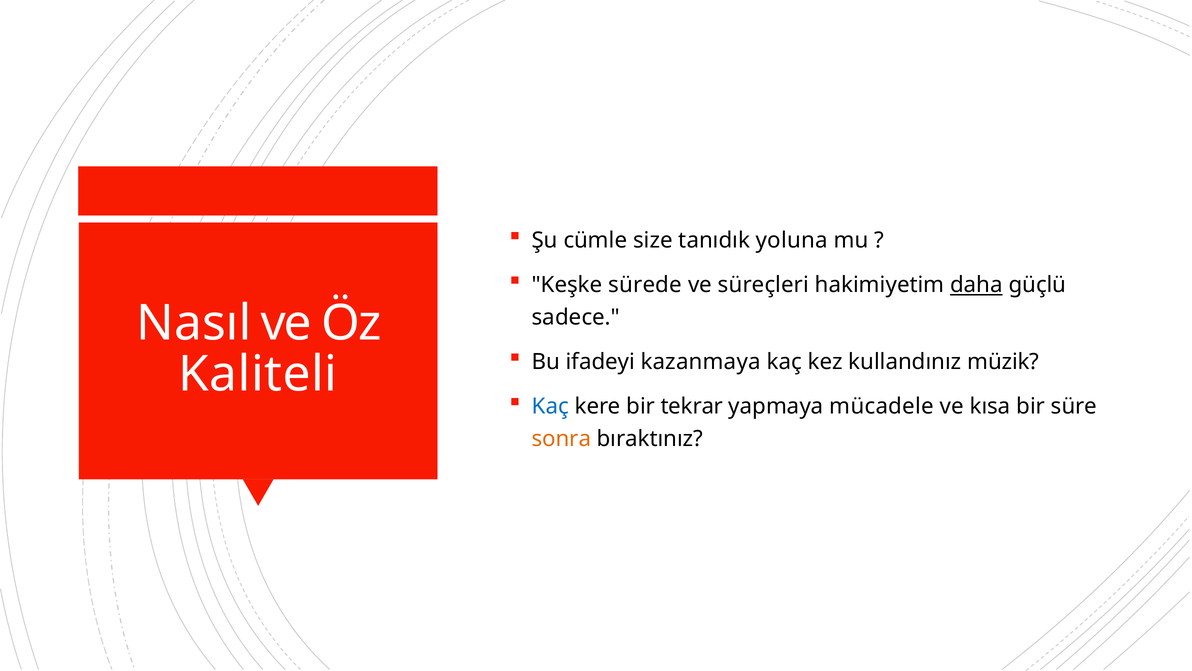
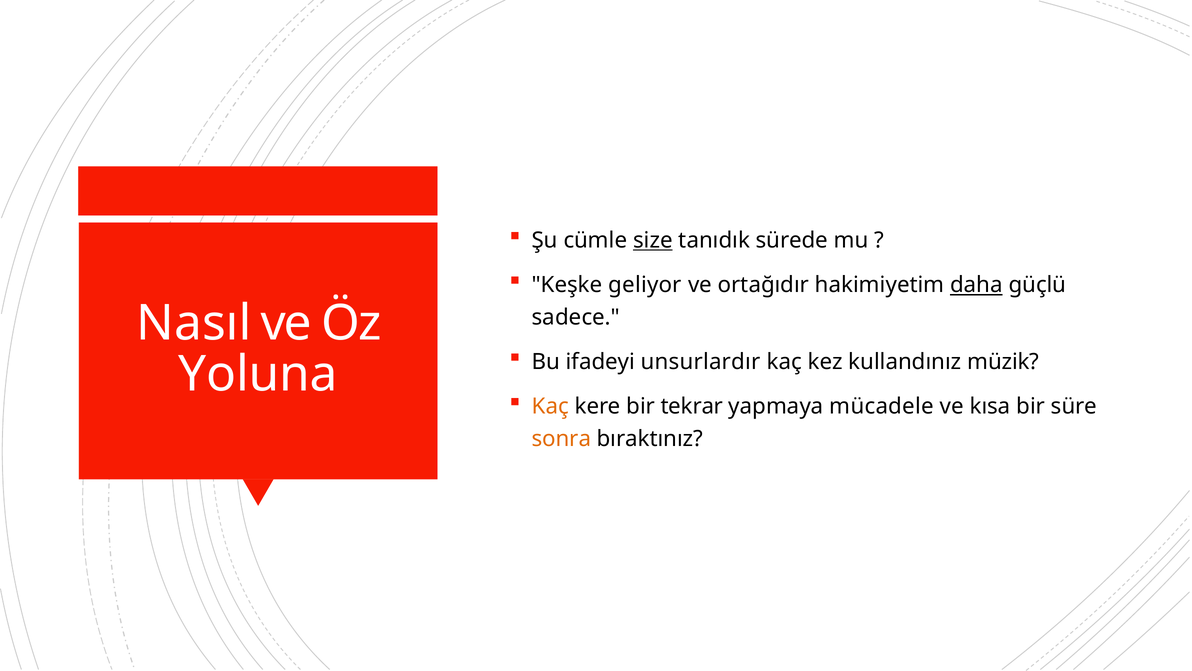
size underline: none -> present
yoluna: yoluna -> sürede
sürede: sürede -> geliyor
süreçleri: süreçleri -> ortağıdır
kazanmaya: kazanmaya -> unsurlardır
Kaliteli: Kaliteli -> Yoluna
Kaç at (550, 406) colour: blue -> orange
